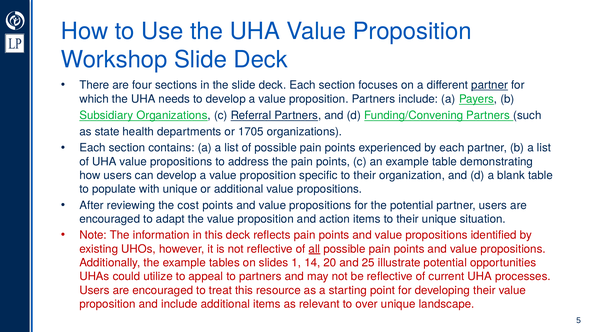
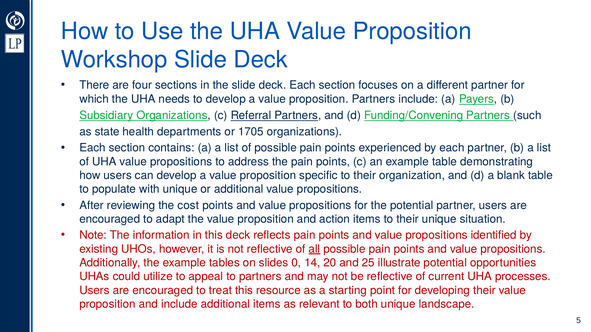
partner at (490, 85) underline: present -> none
1: 1 -> 0
over: over -> both
